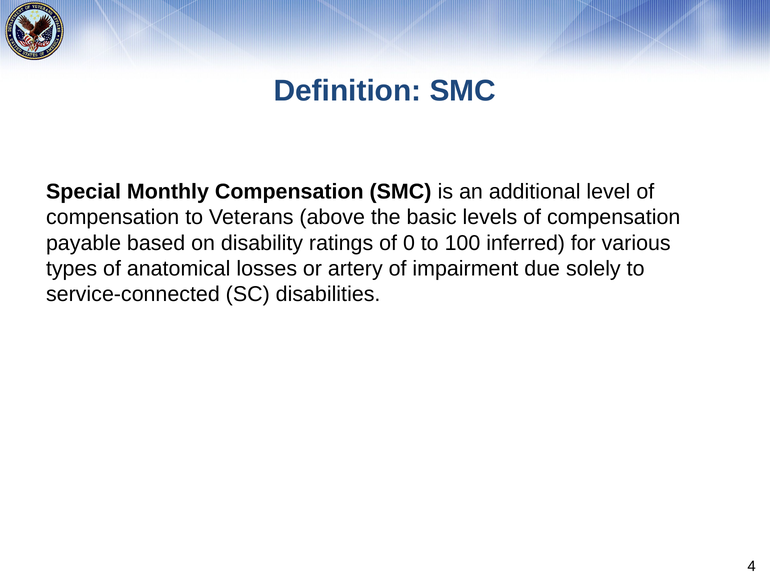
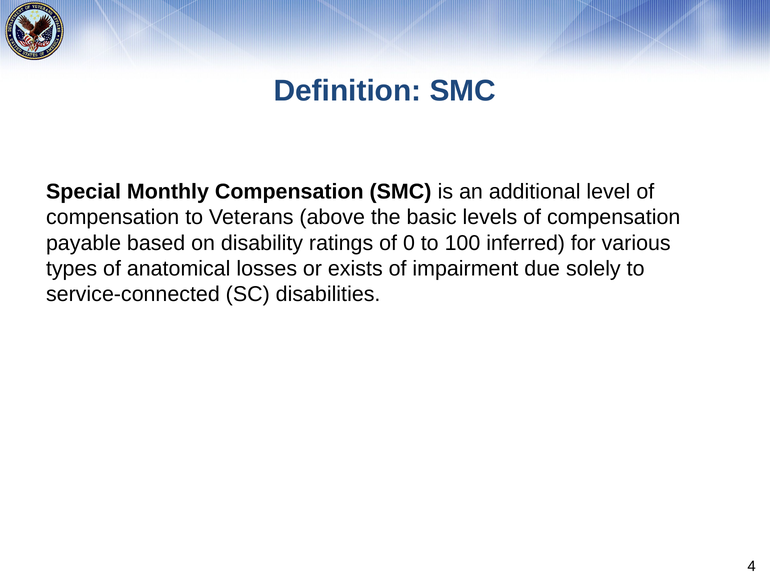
artery: artery -> exists
